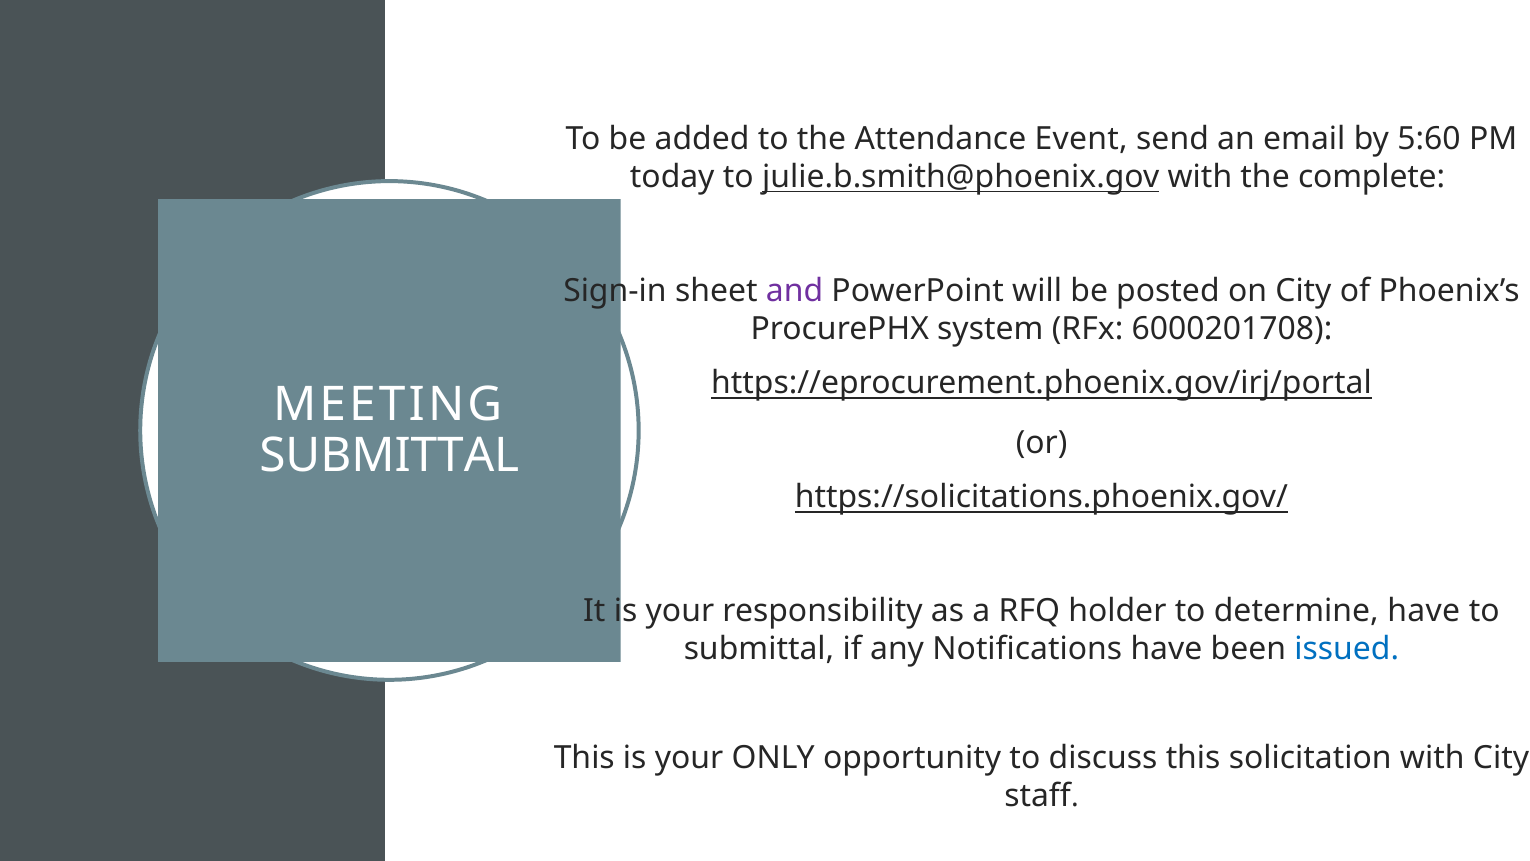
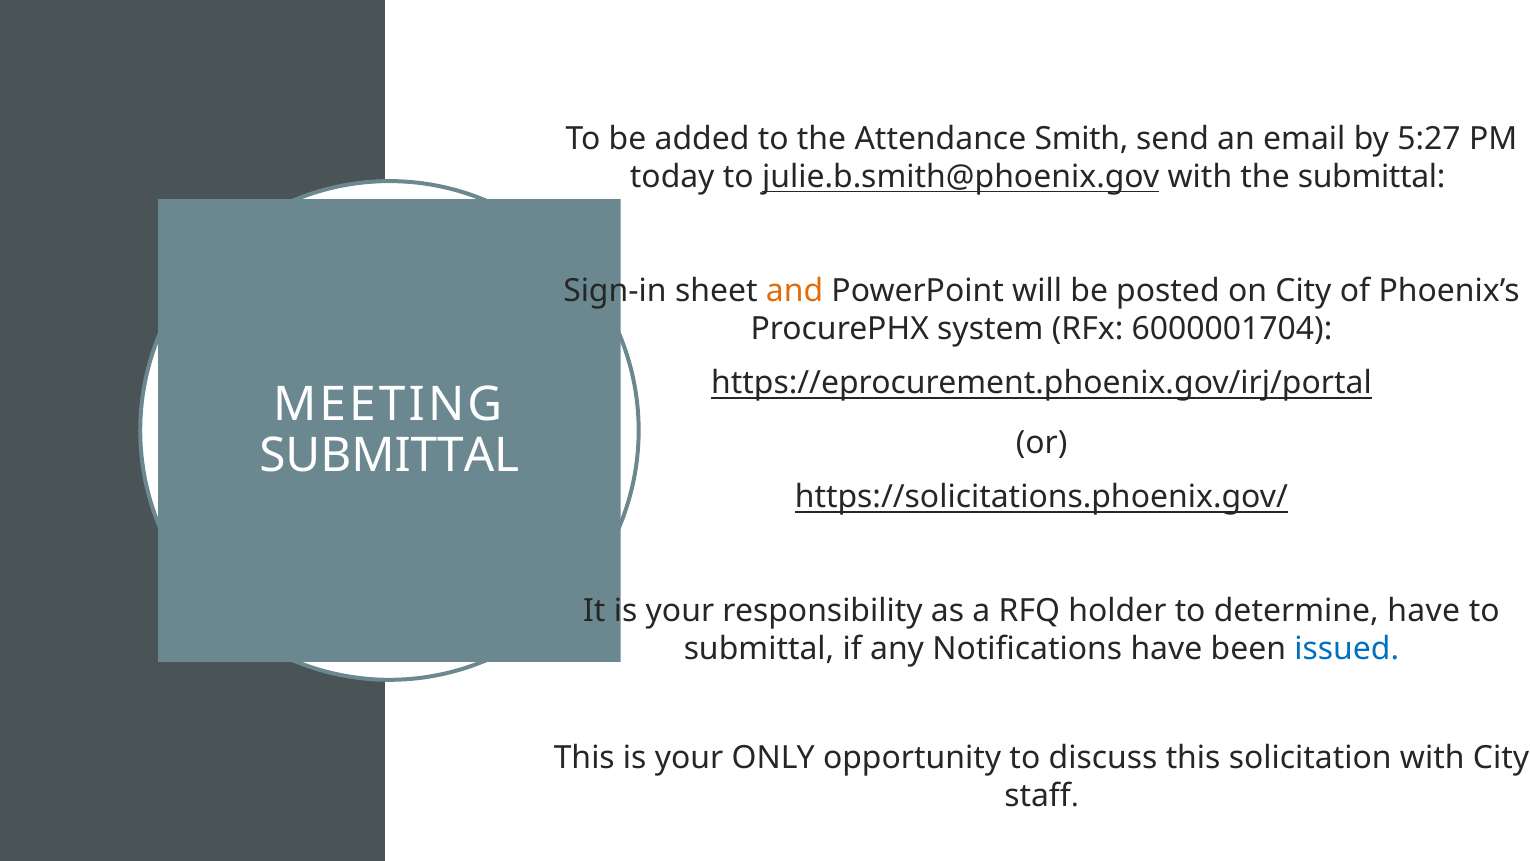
Event: Event -> Smith
5:60: 5:60 -> 5:27
the complete: complete -> submittal
and colour: purple -> orange
6000201708: 6000201708 -> 6000001704
